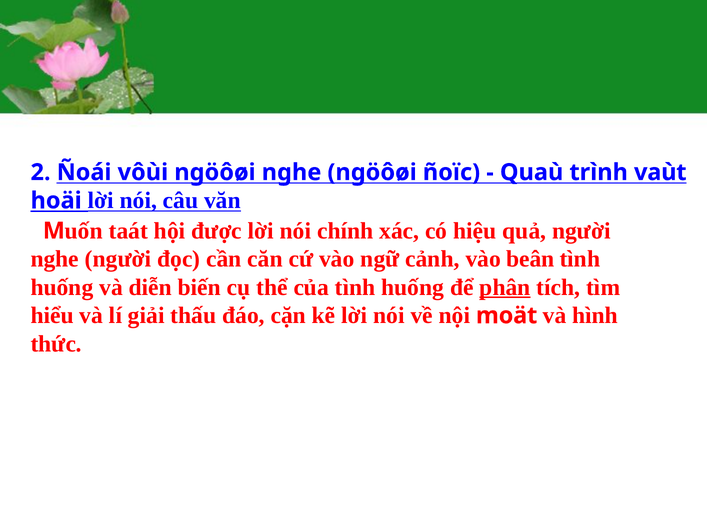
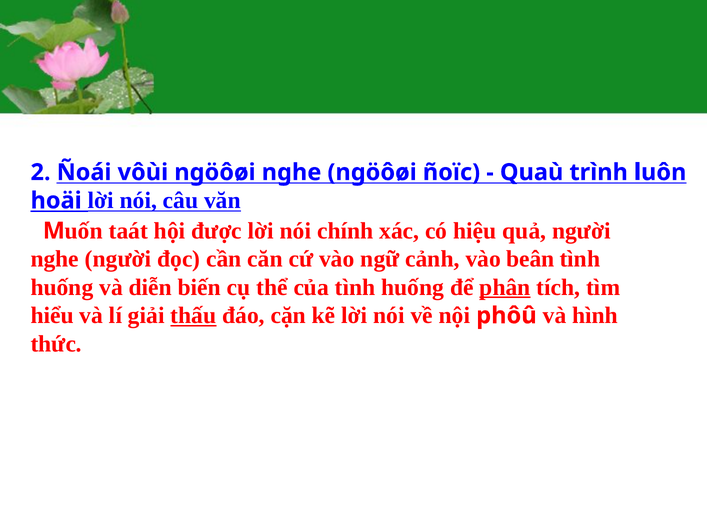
vaùt: vaùt -> luôn
thấu underline: none -> present
moät: moät -> phôû
